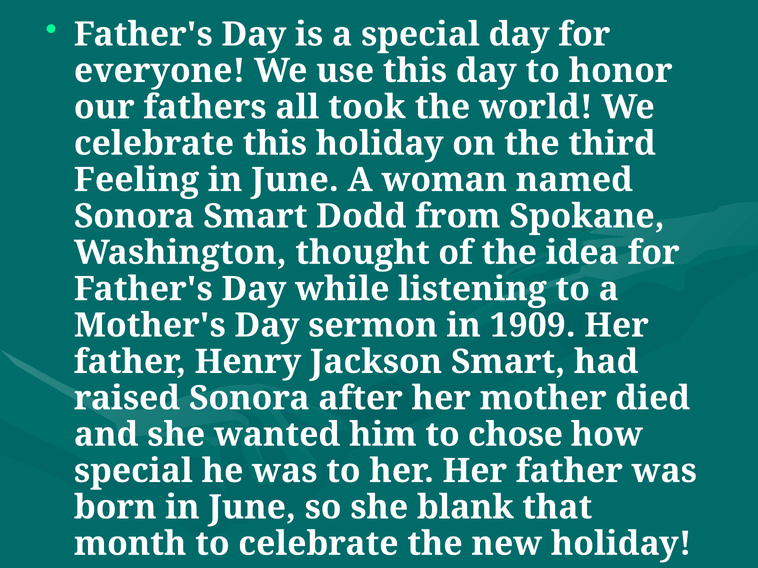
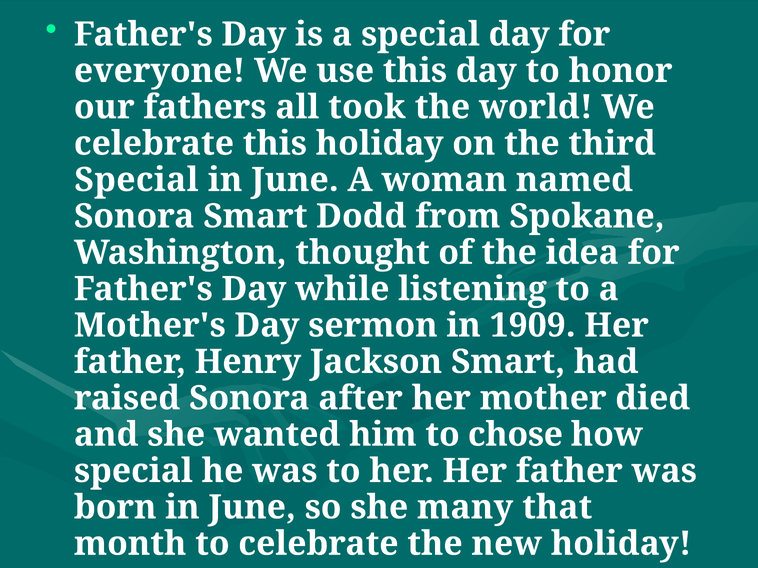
Feeling at (137, 180): Feeling -> Special
blank: blank -> many
